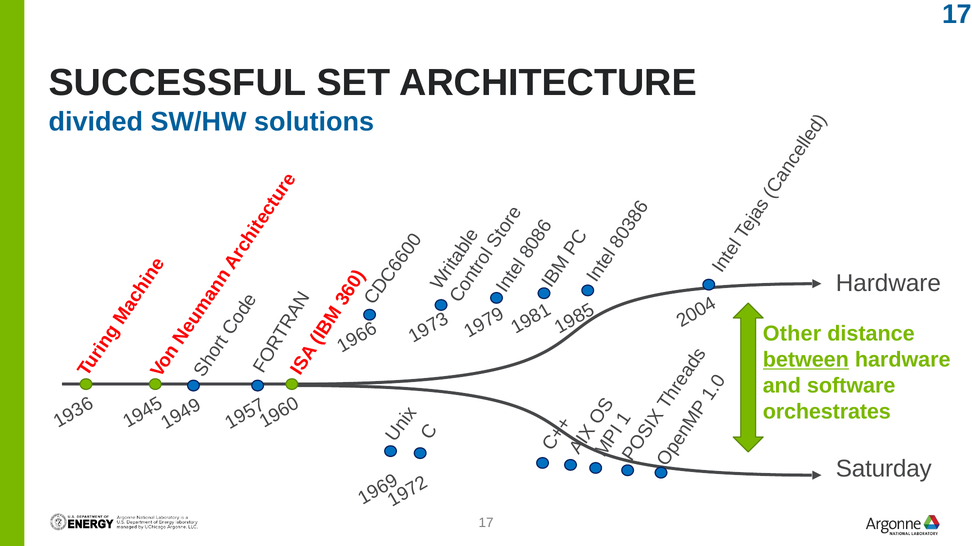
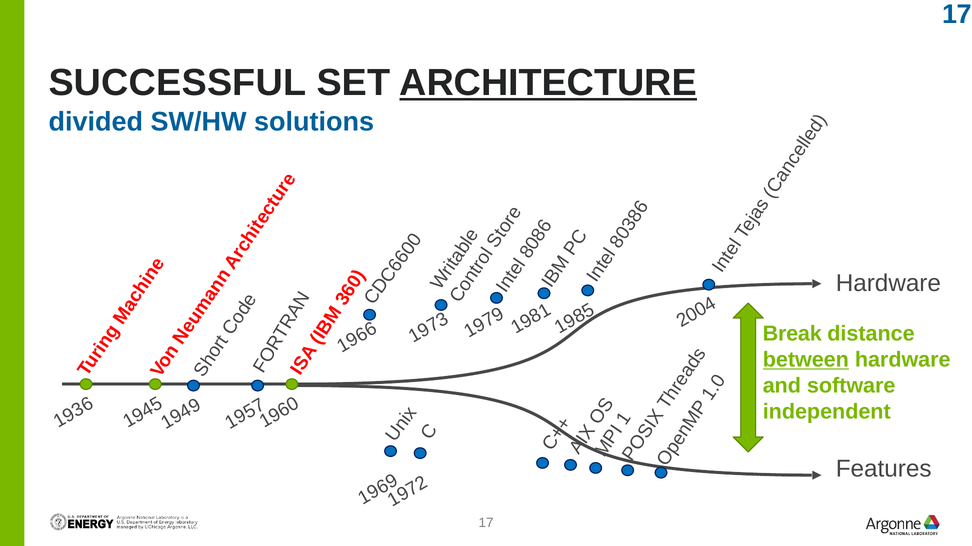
ARCHITECTURE underline: none -> present
Other: Other -> Break
orchestrates: orchestrates -> independent
Saturday: Saturday -> Features
